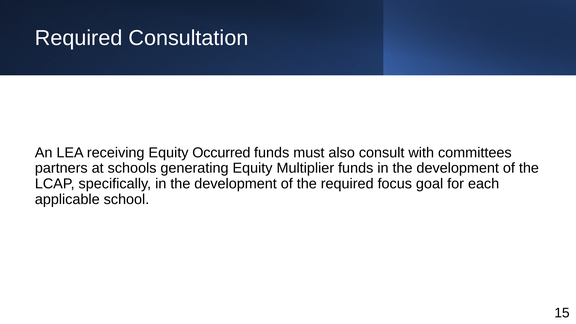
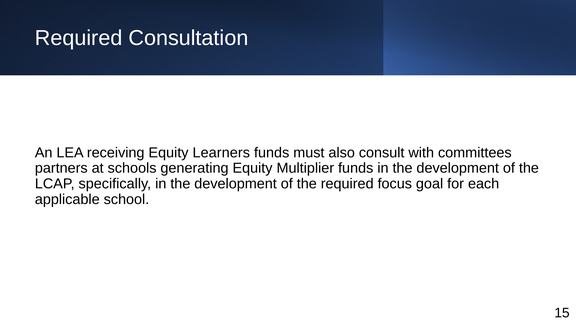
Occurred: Occurred -> Learners
